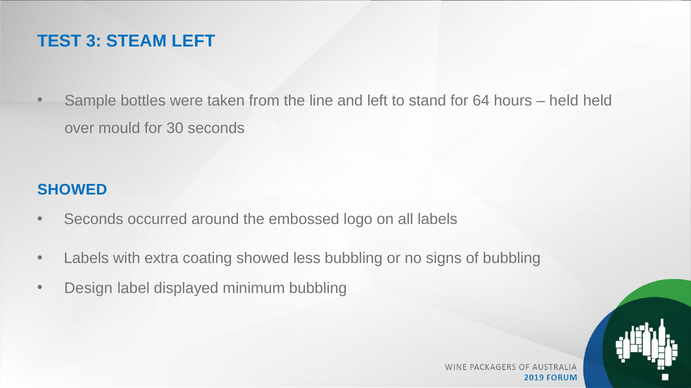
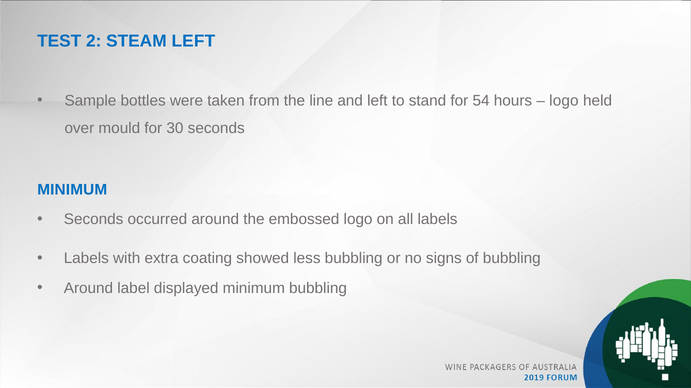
3: 3 -> 2
64: 64 -> 54
held at (564, 101): held -> logo
SHOWED at (72, 190): SHOWED -> MINIMUM
Design at (88, 289): Design -> Around
